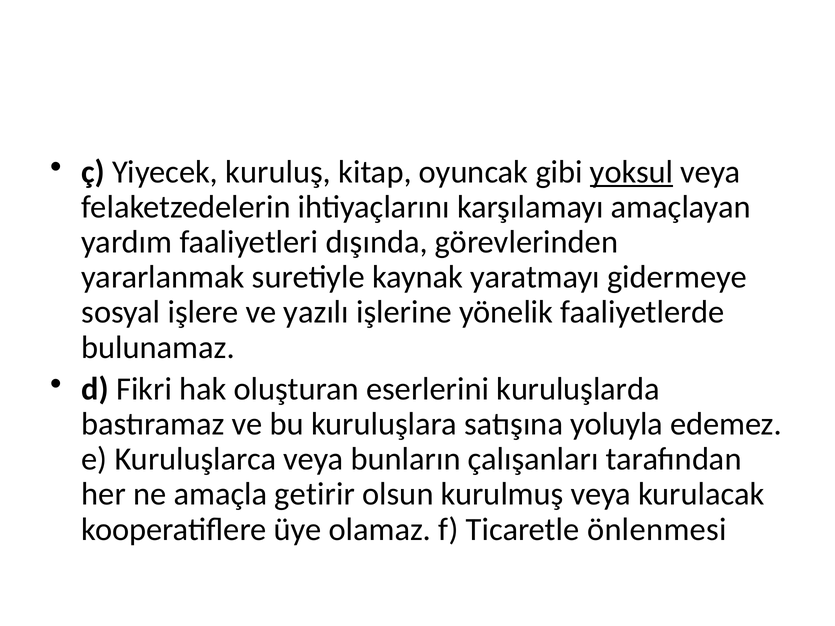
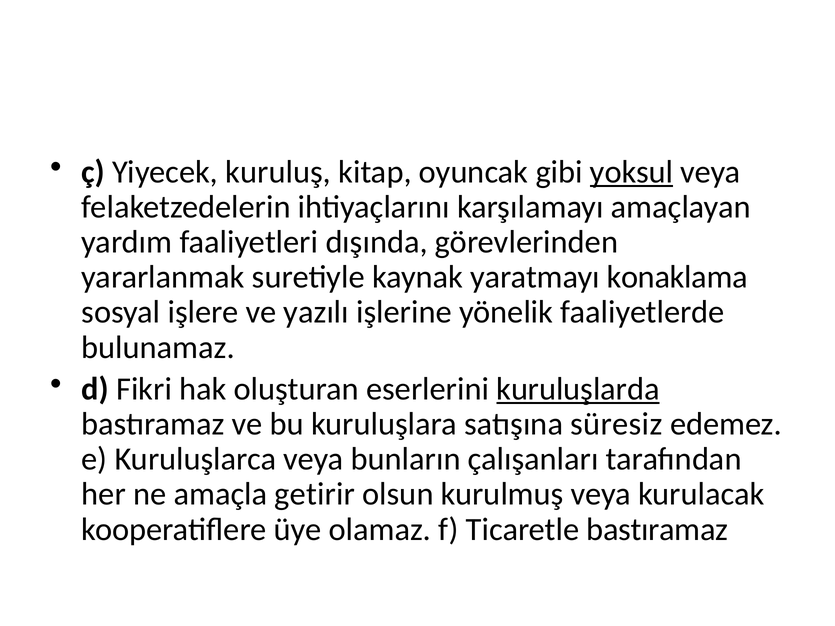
gidermeye: gidermeye -> konaklama
kuruluşlarda underline: none -> present
yoluyla: yoluyla -> süresiz
Ticaretle önlenmesi: önlenmesi -> bastıramaz
